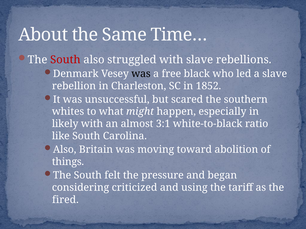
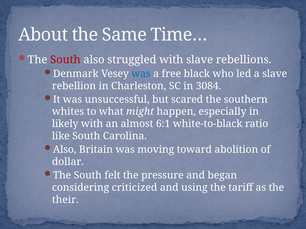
was at (141, 74) colour: black -> blue
1852: 1852 -> 3084
3:1: 3:1 -> 6:1
things: things -> dollar
fired: fired -> their
